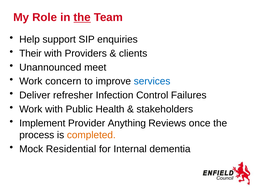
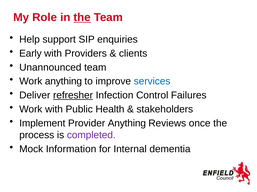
Their: Their -> Early
Unannounced meet: meet -> team
Work concern: concern -> anything
refresher underline: none -> present
completed colour: orange -> purple
Residential: Residential -> Information
